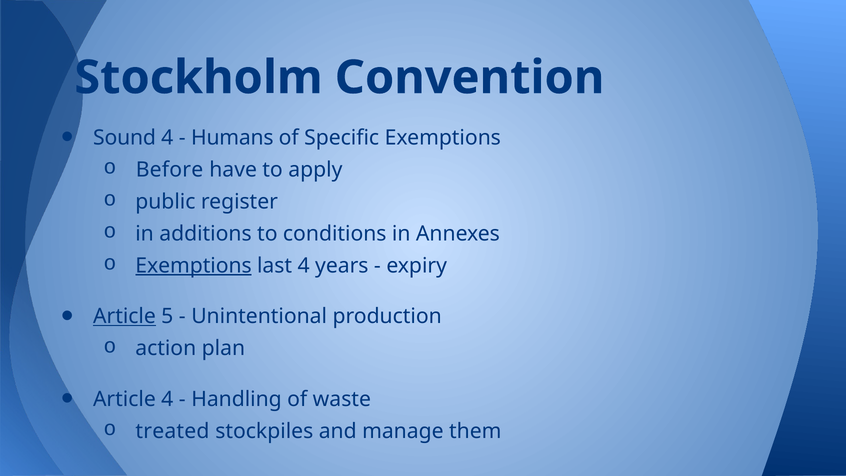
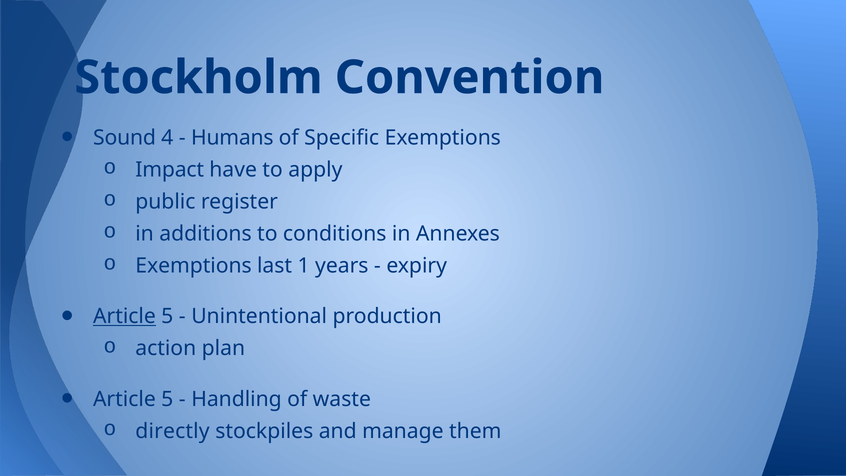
Before: Before -> Impact
Exemptions at (194, 266) underline: present -> none
last 4: 4 -> 1
4 at (167, 399): 4 -> 5
treated: treated -> directly
